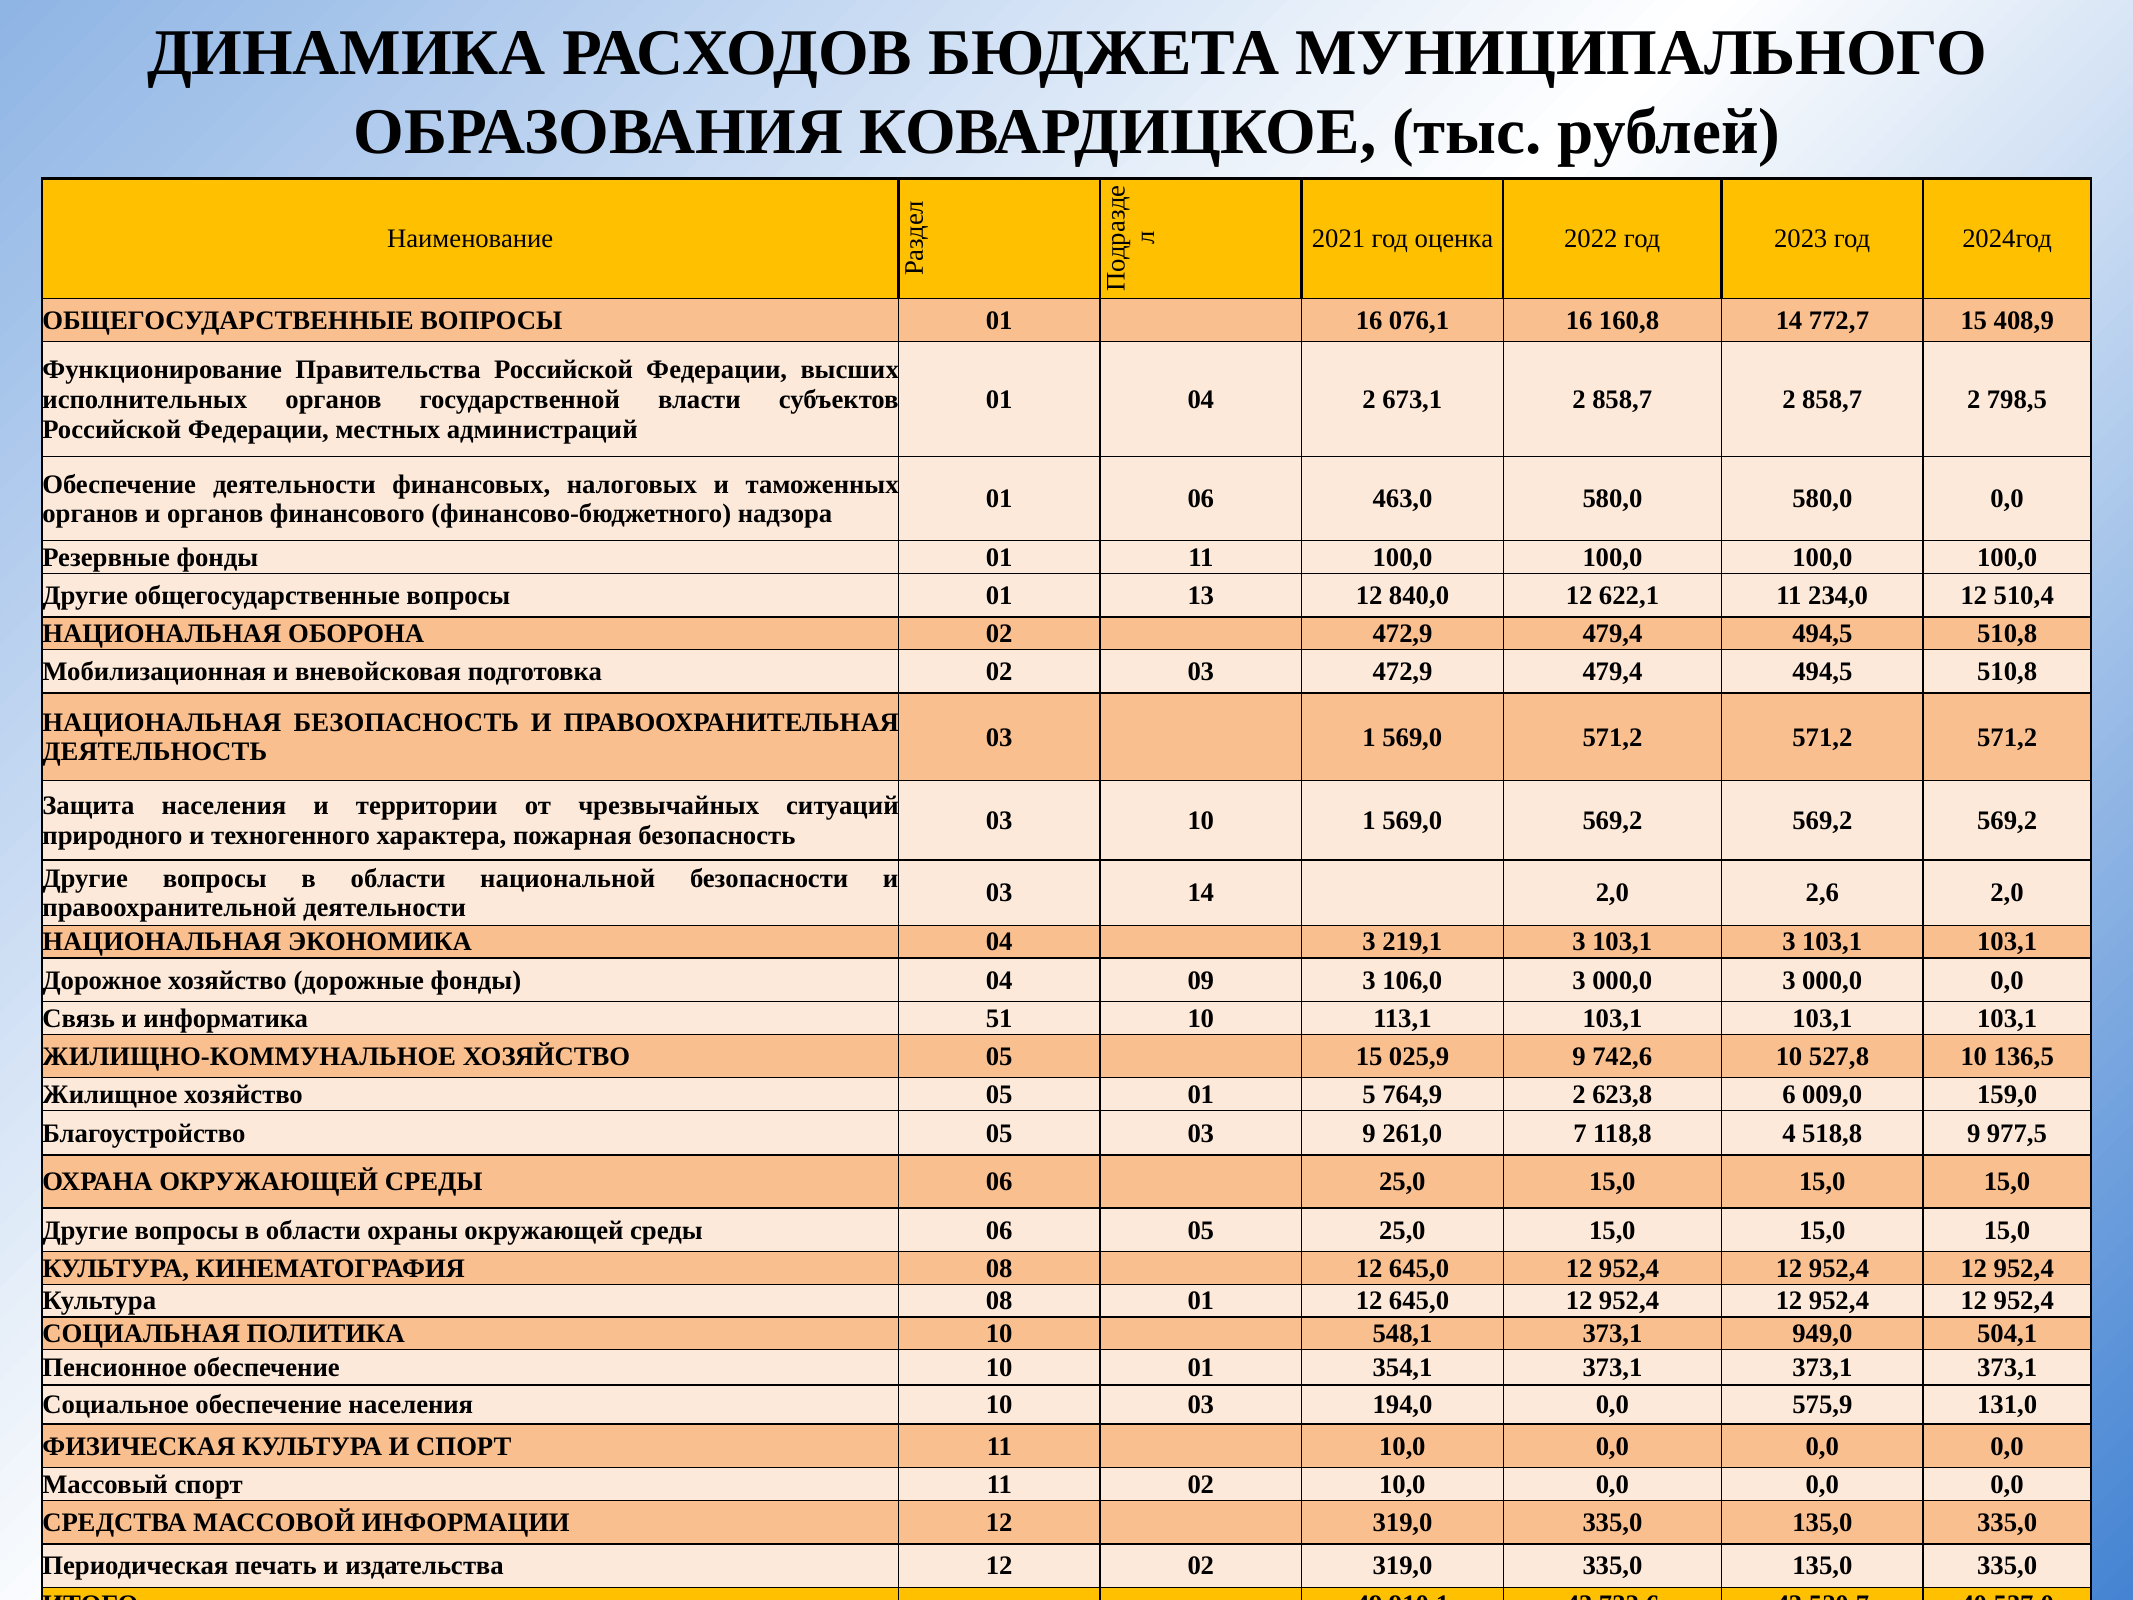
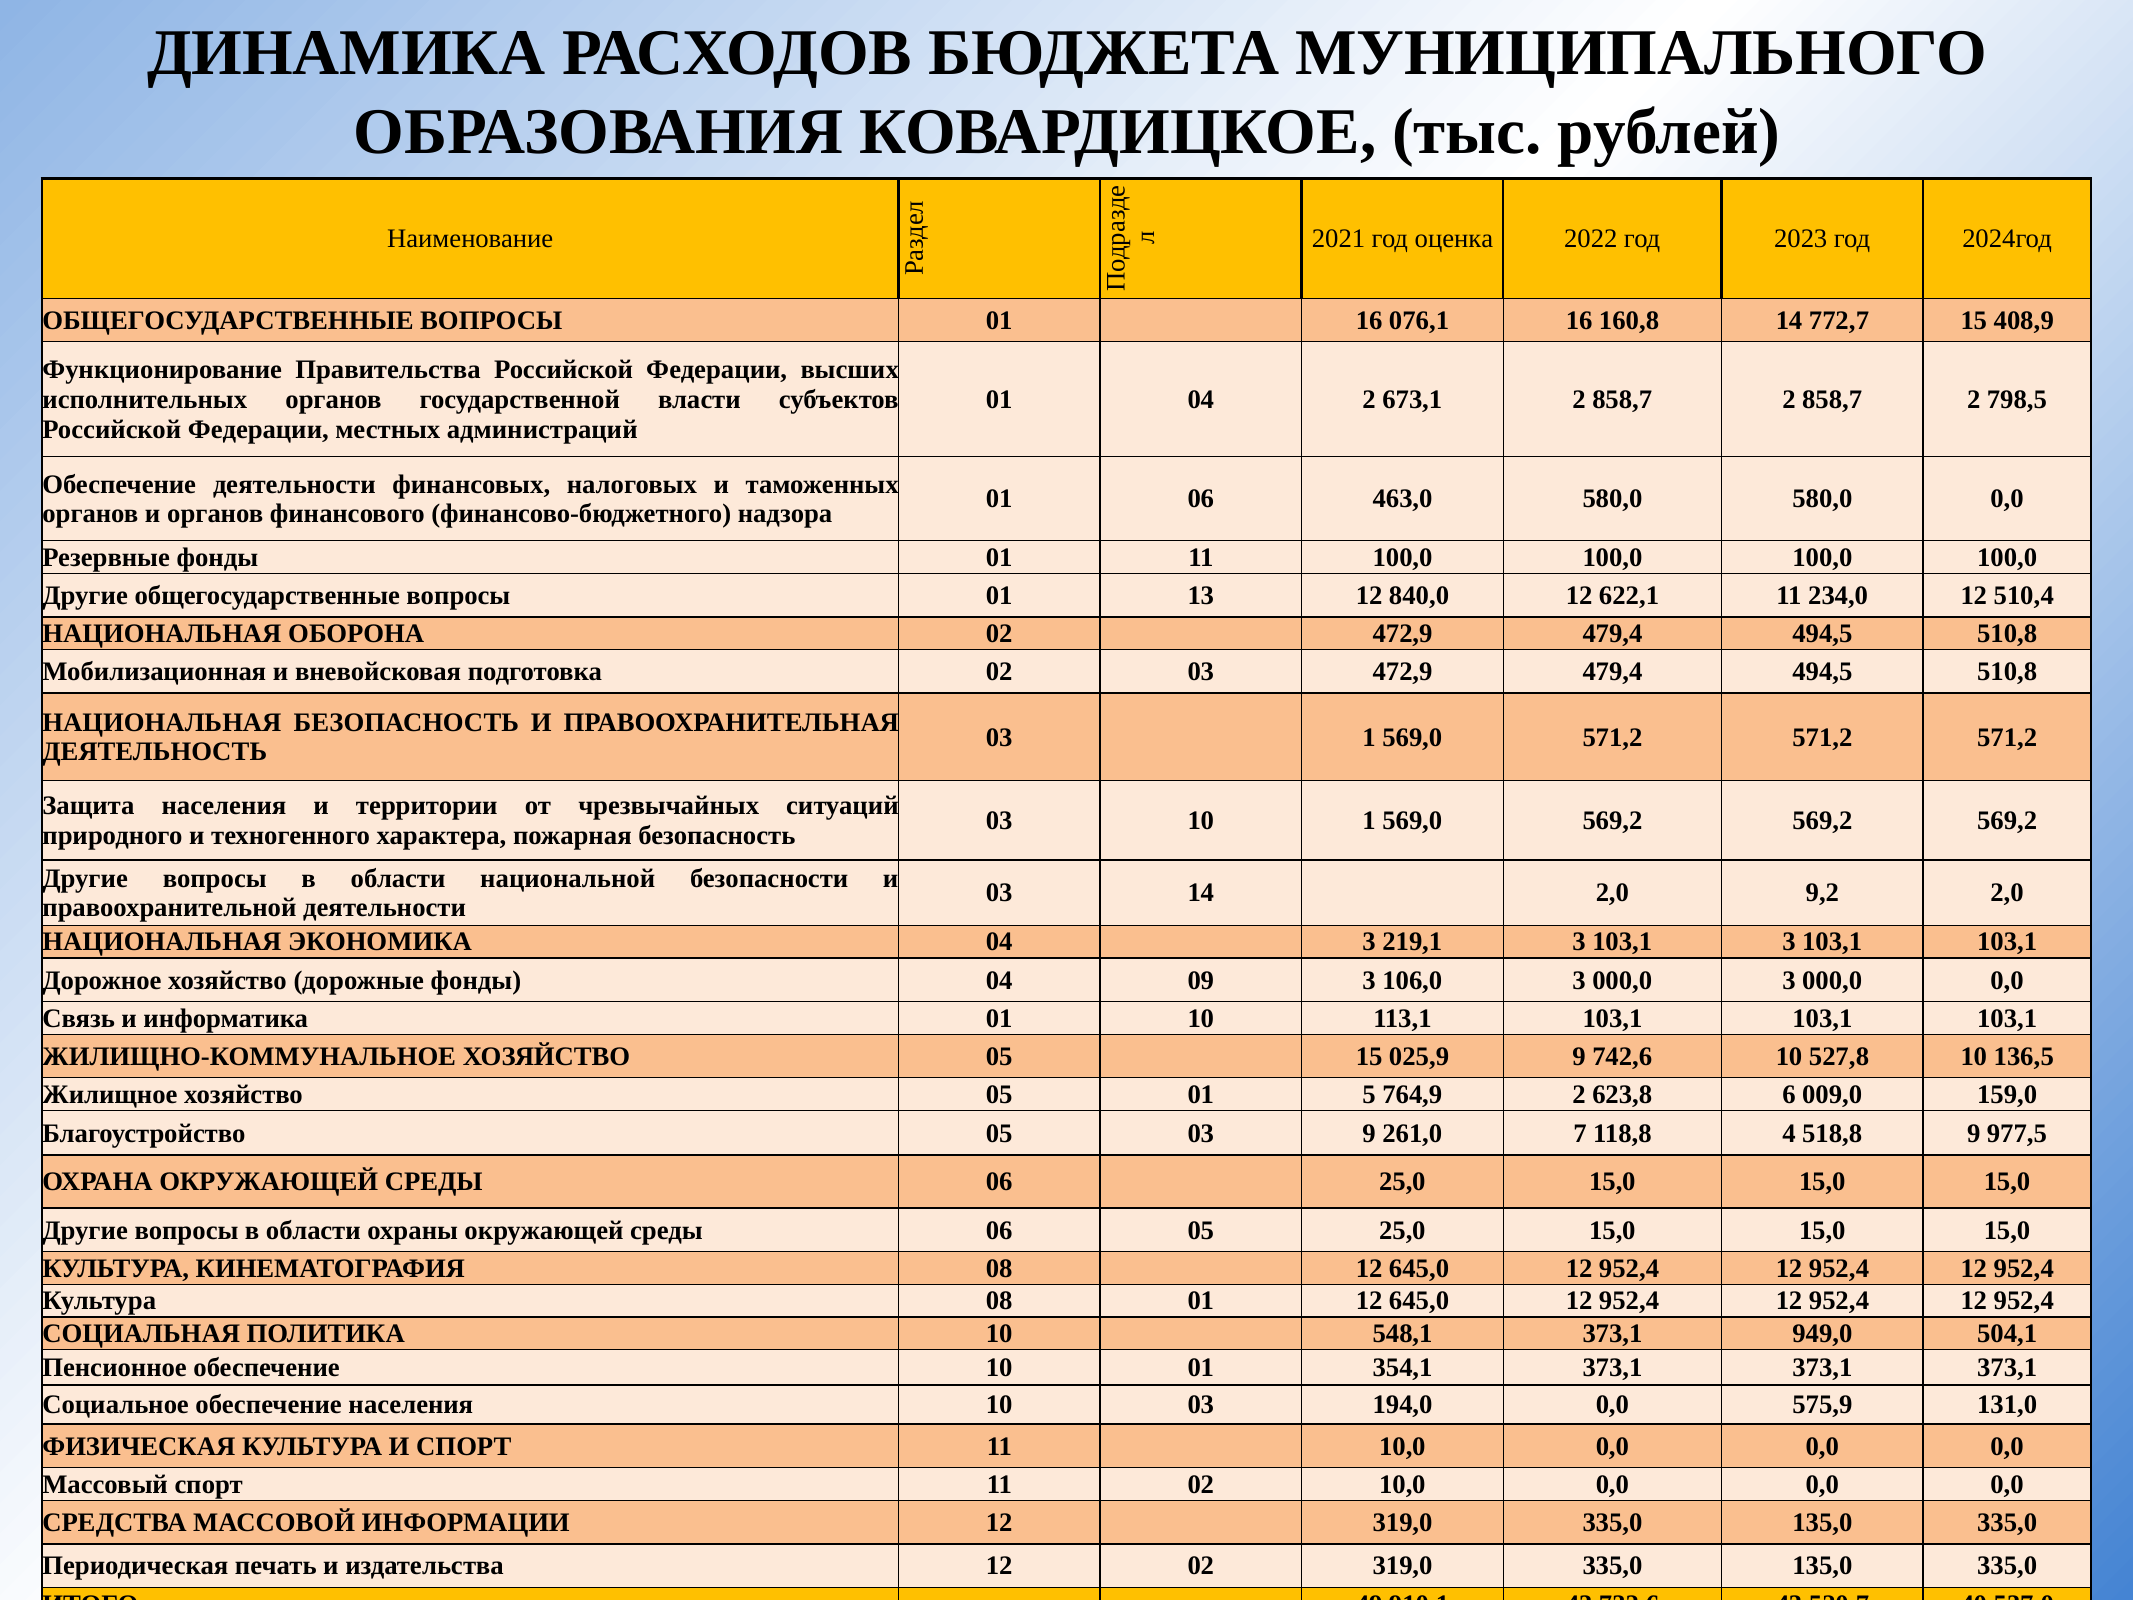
2,6: 2,6 -> 9,2
информатика 51: 51 -> 01
